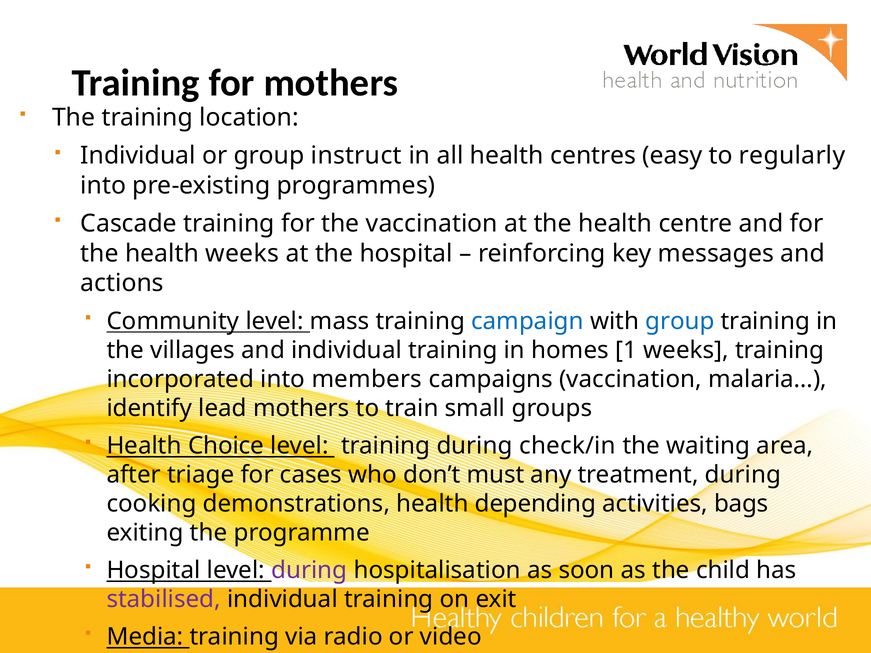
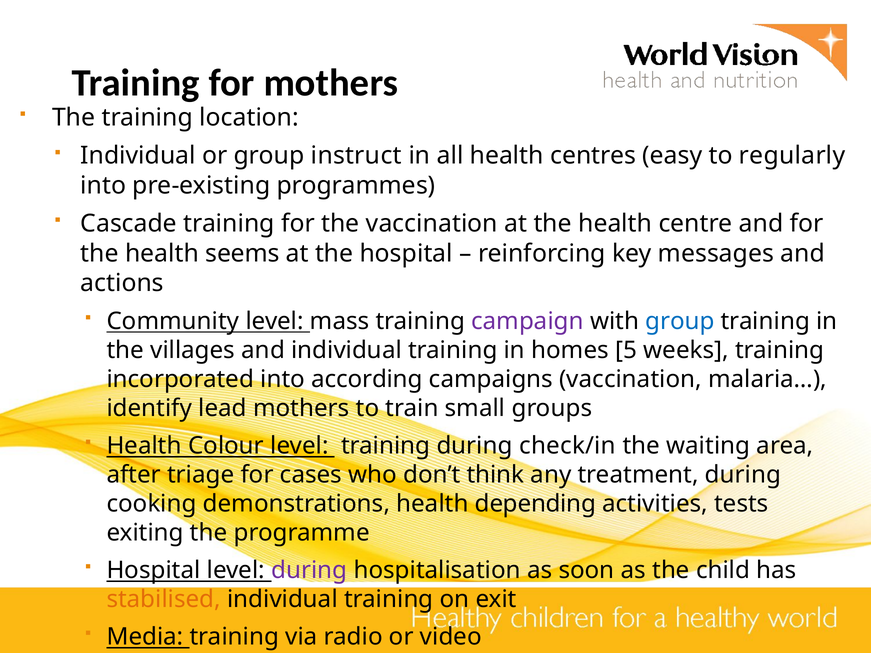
health weeks: weeks -> seems
campaign colour: blue -> purple
1: 1 -> 5
members: members -> according
Choice: Choice -> Colour
must: must -> think
bags: bags -> tests
stabilised colour: purple -> orange
